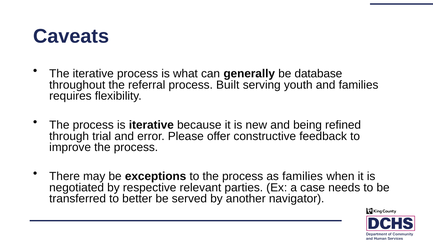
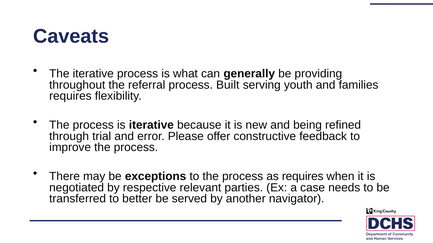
database: database -> providing
as families: families -> requires
